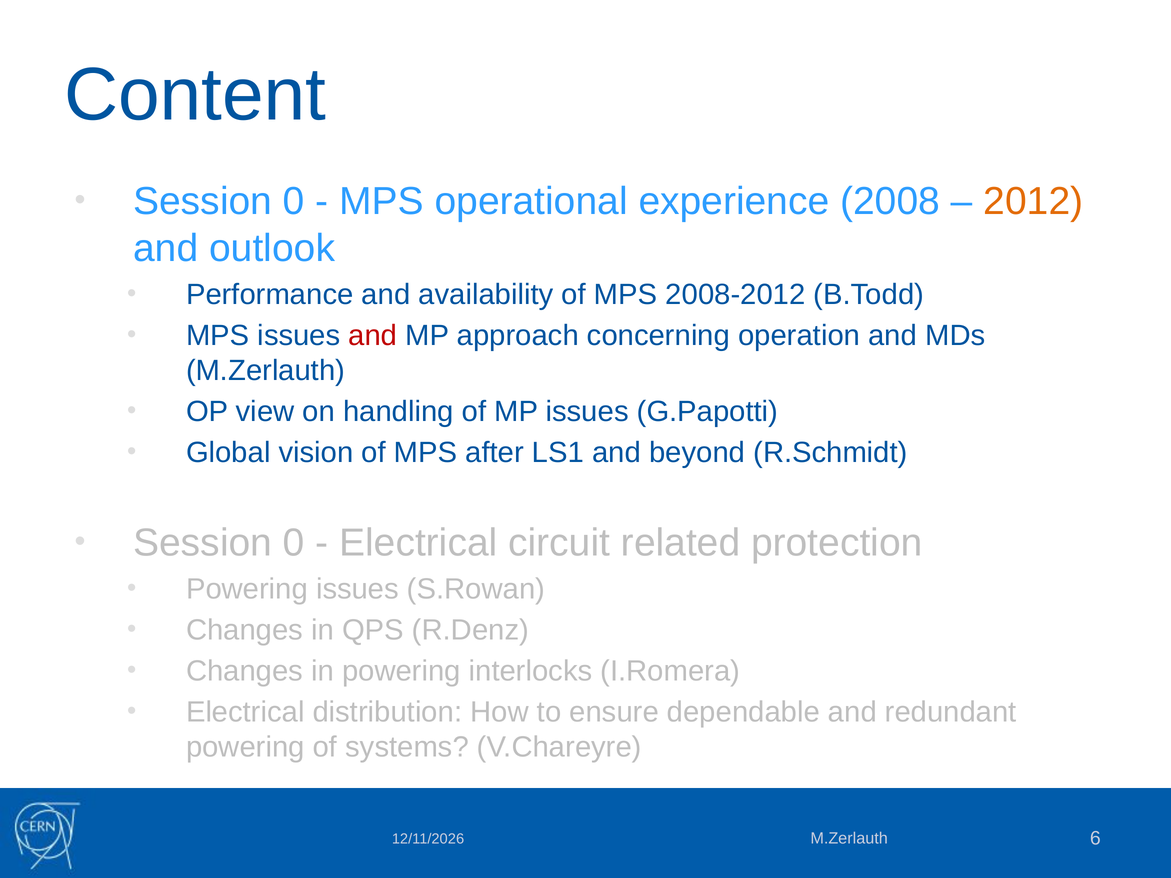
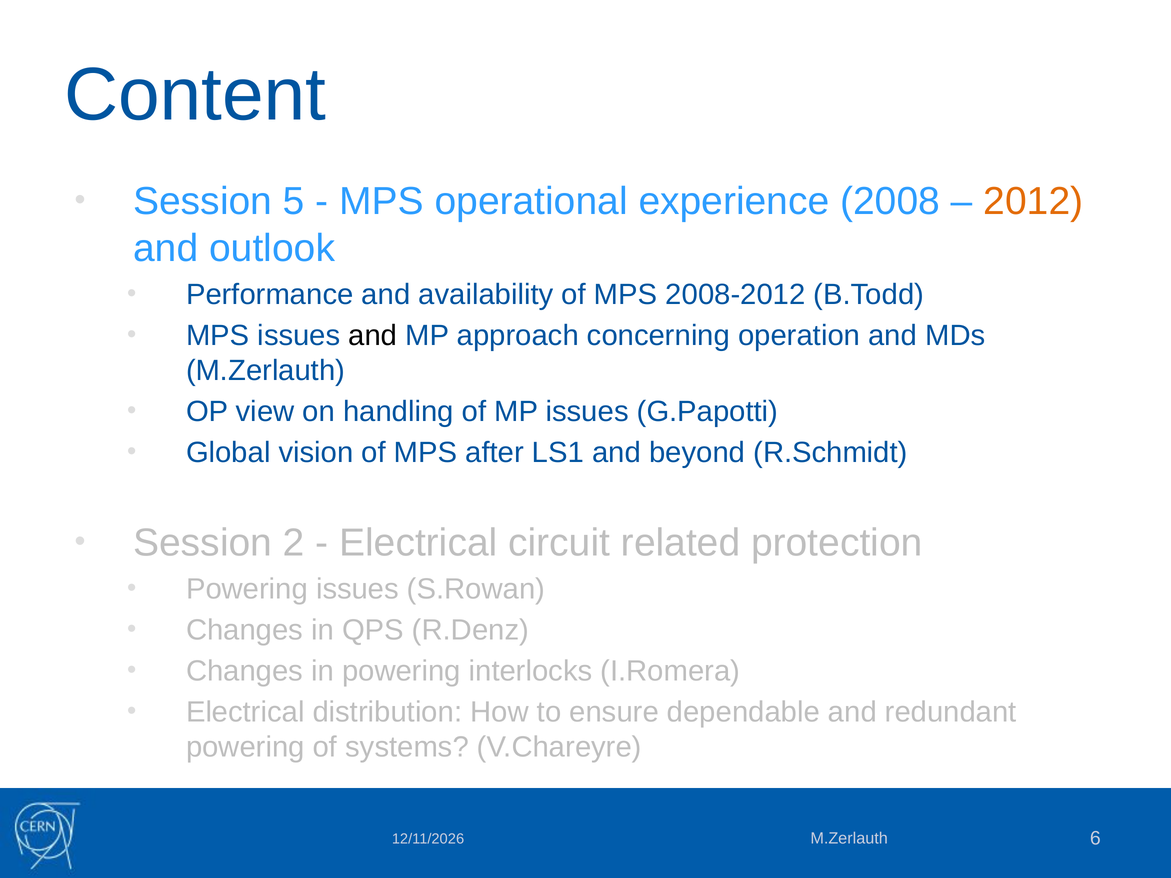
0 at (294, 202): 0 -> 5
and at (373, 336) colour: red -> black
0 at (294, 543): 0 -> 2
